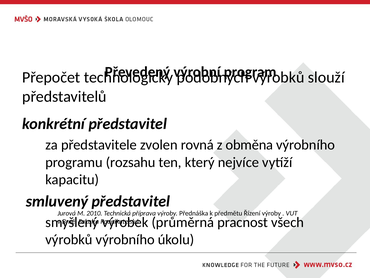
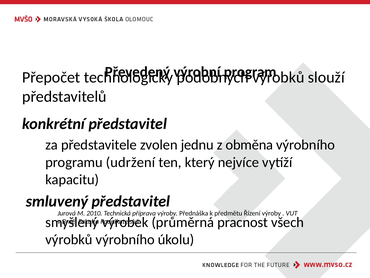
rovná: rovná -> jednu
rozsahu: rozsahu -> udržení
